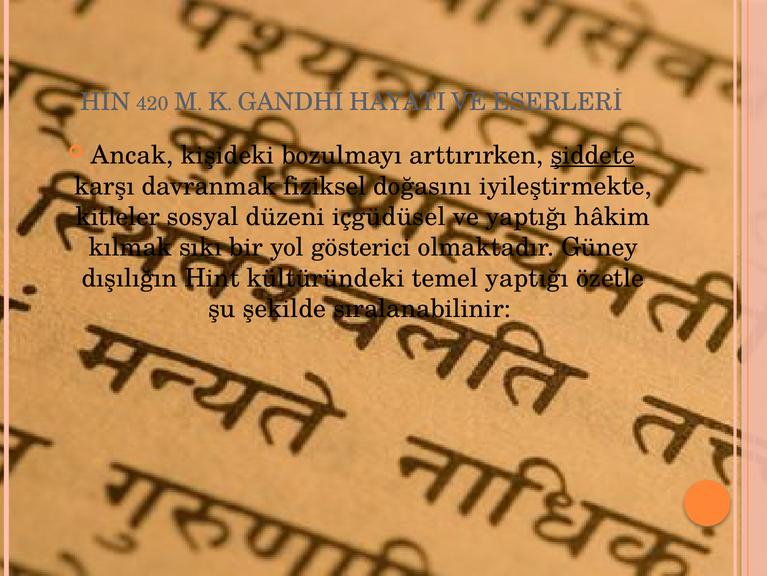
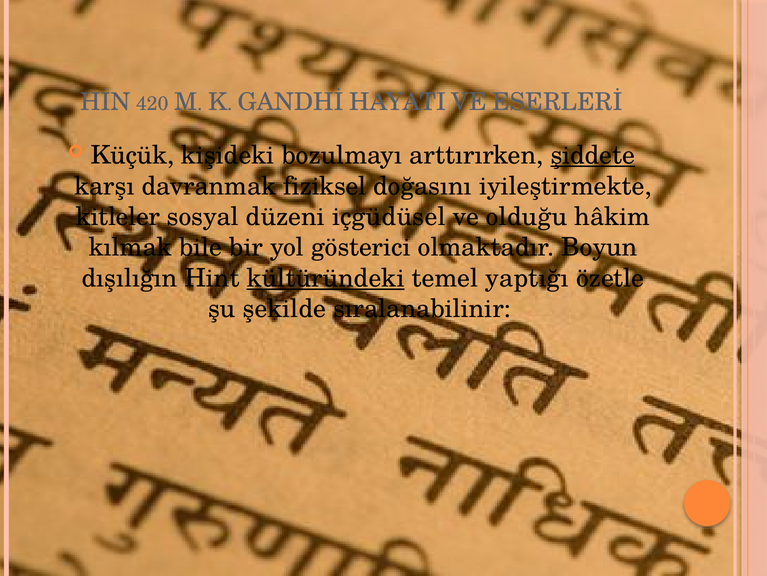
Ancak: Ancak -> Küçük
ve yaptığı: yaptığı -> olduğu
sıkı: sıkı -> bile
Güney: Güney -> Boyun
kültüründeki underline: none -> present
